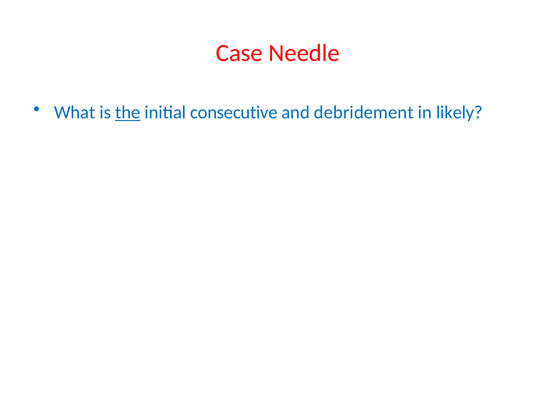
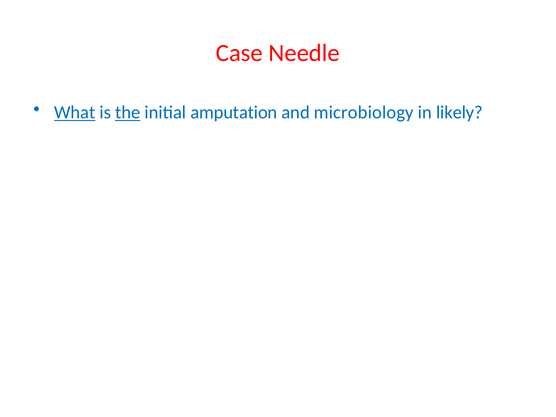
What underline: none -> present
consecutive: consecutive -> amputation
debridement: debridement -> microbiology
